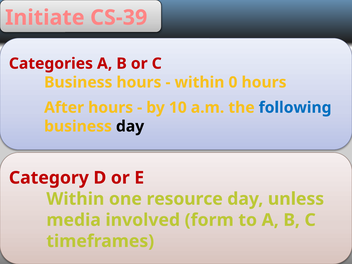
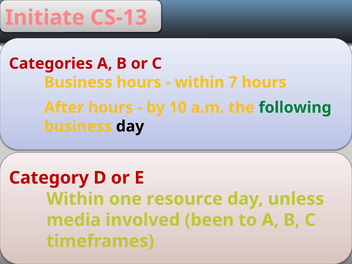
CS-39: CS-39 -> CS-13
0: 0 -> 7
following colour: blue -> green
form: form -> been
